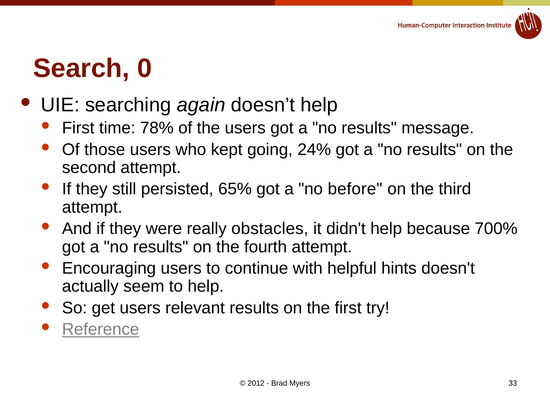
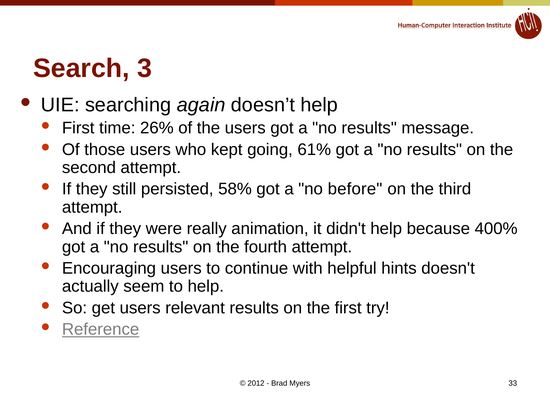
0: 0 -> 3
78%: 78% -> 26%
24%: 24% -> 61%
65%: 65% -> 58%
obstacles: obstacles -> animation
700%: 700% -> 400%
